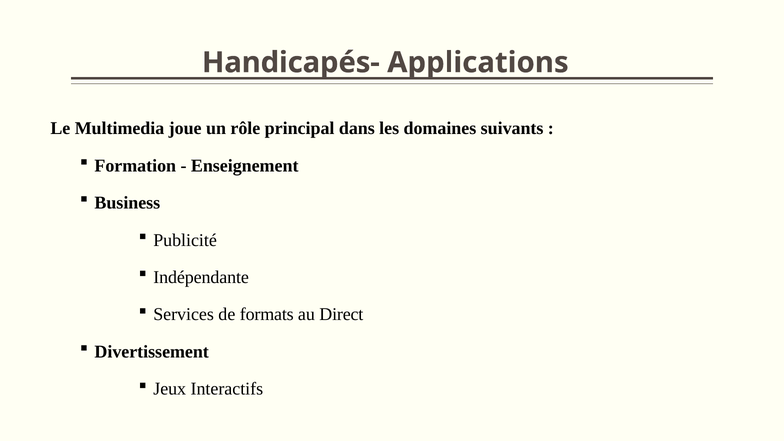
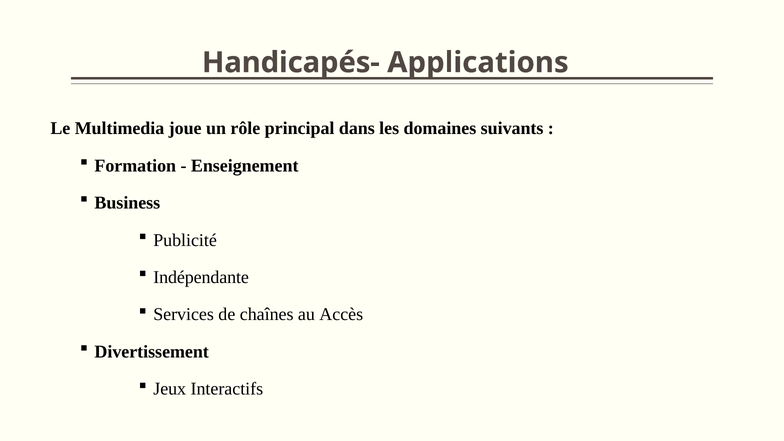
formats: formats -> chaînes
Direct: Direct -> Accès
